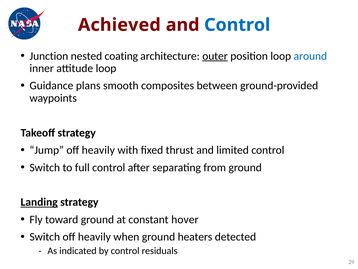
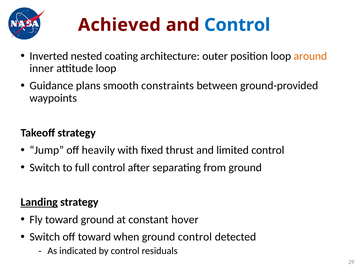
Junction: Junction -> Inverted
outer underline: present -> none
around colour: blue -> orange
composites: composites -> constraints
Switch off heavily: heavily -> toward
ground heaters: heaters -> control
